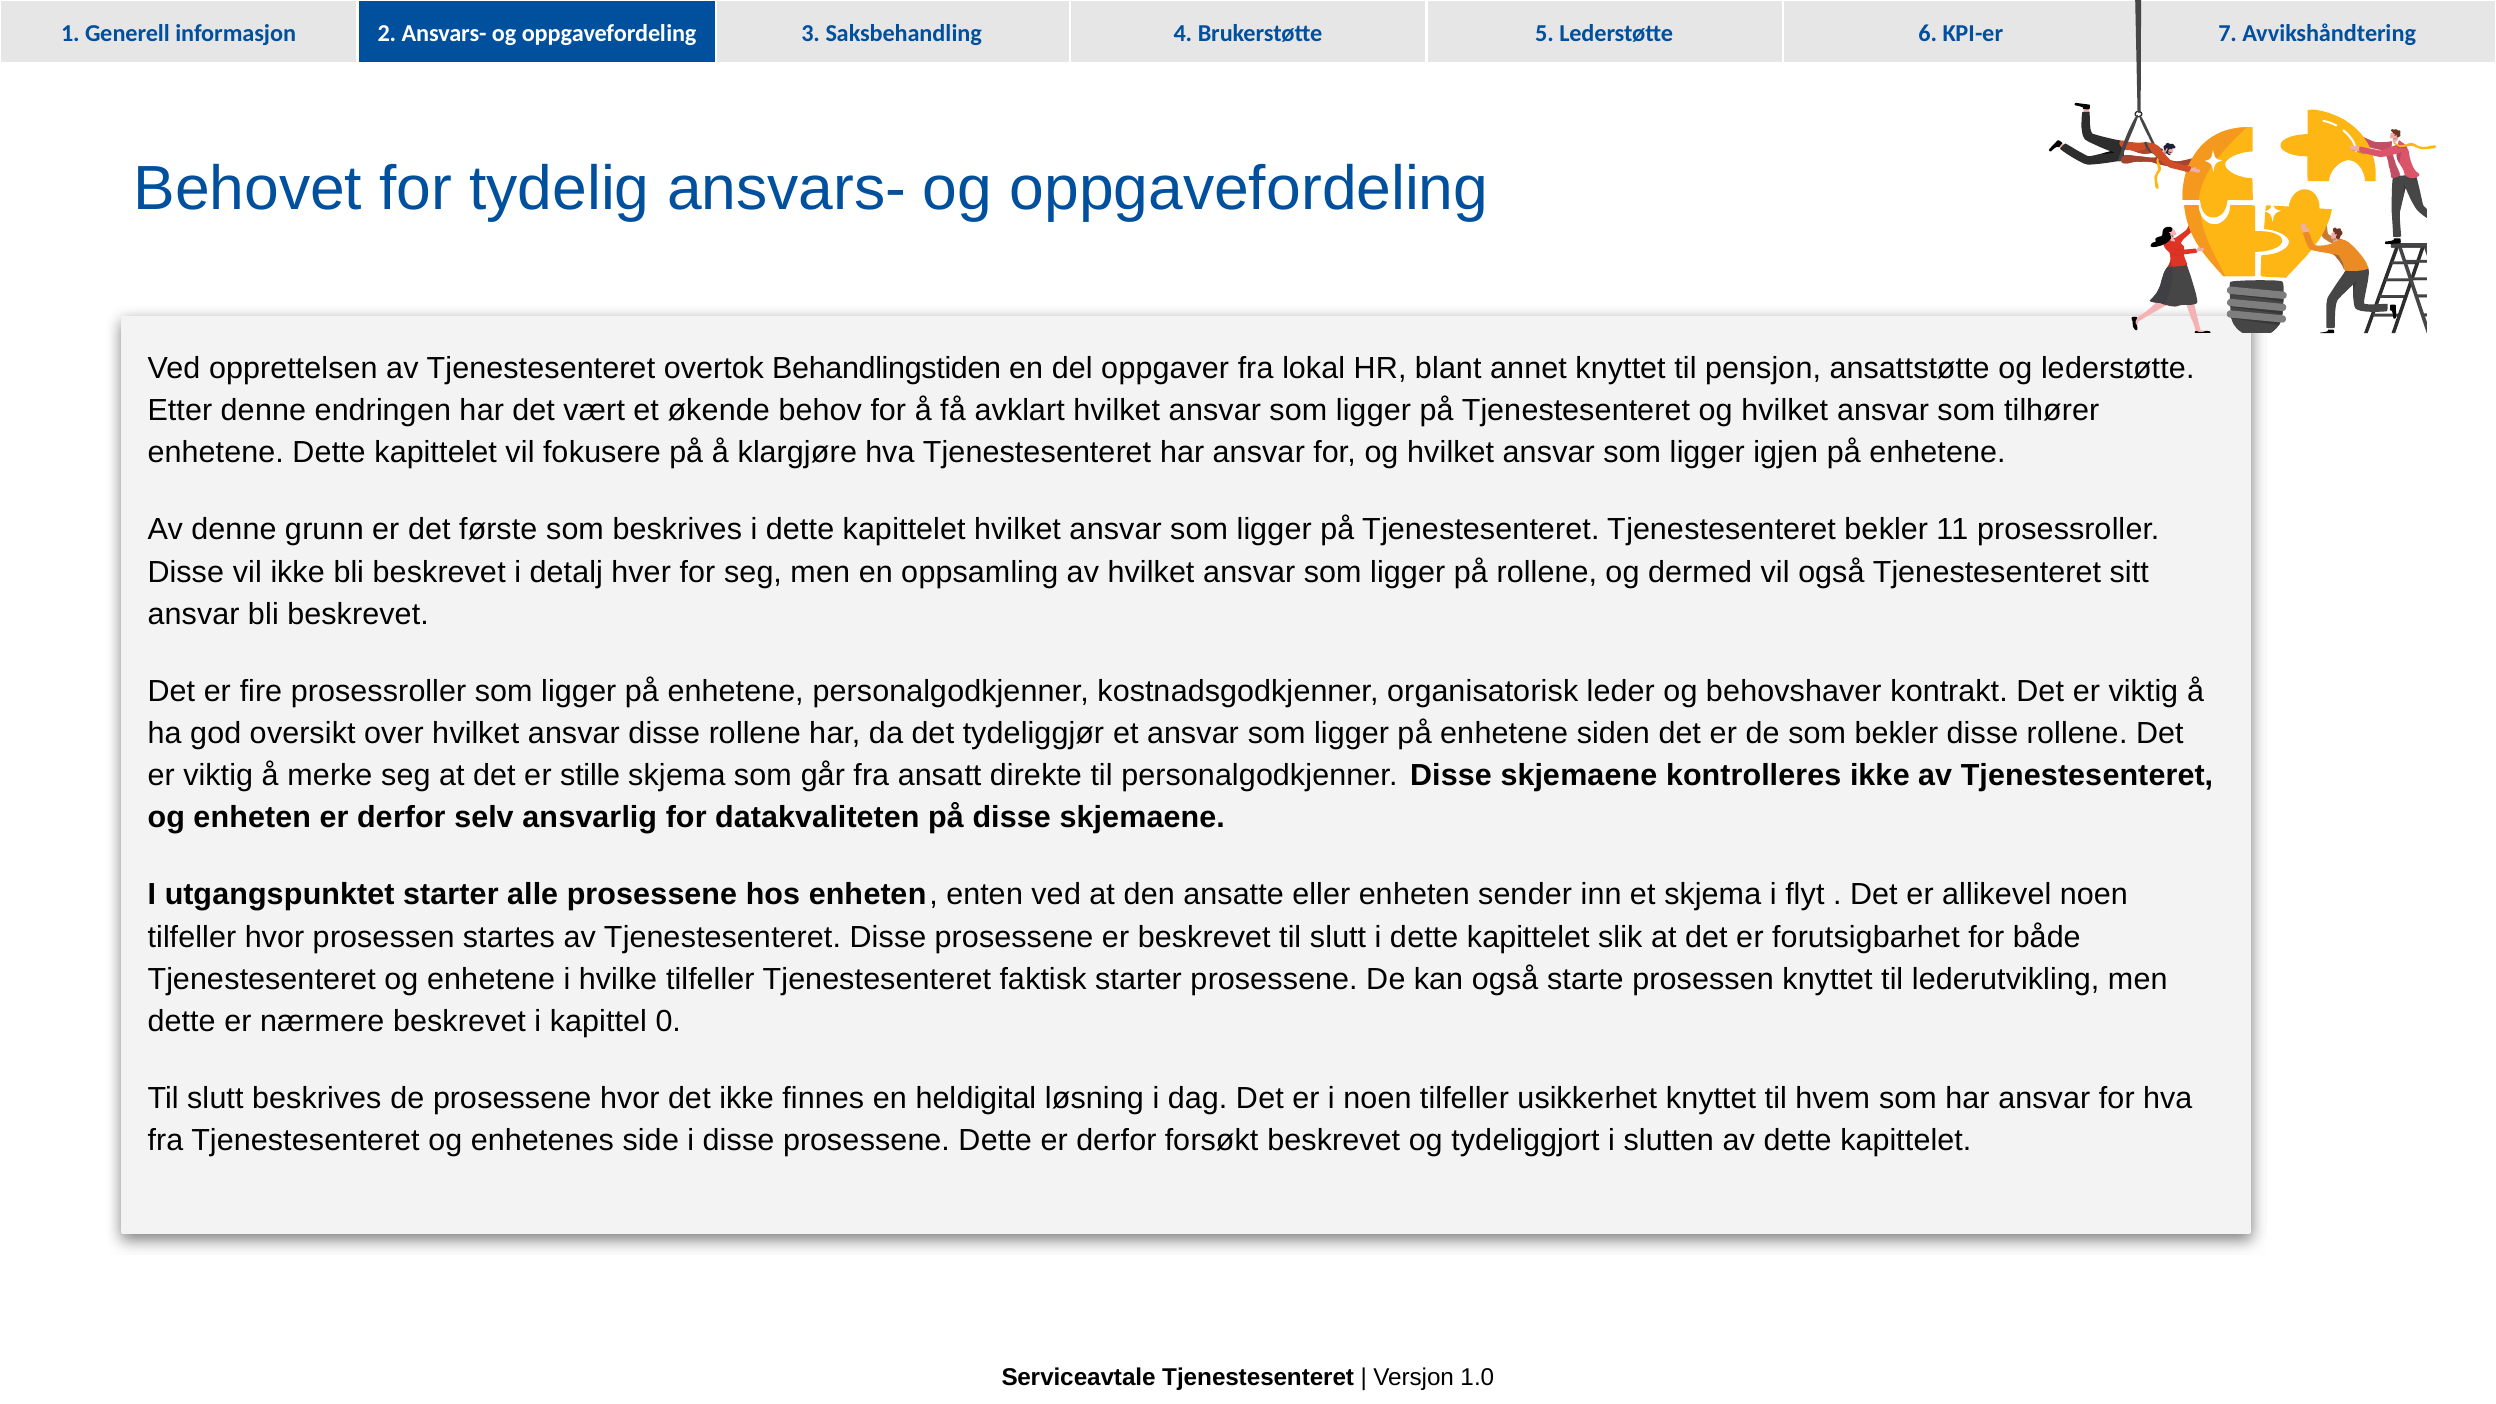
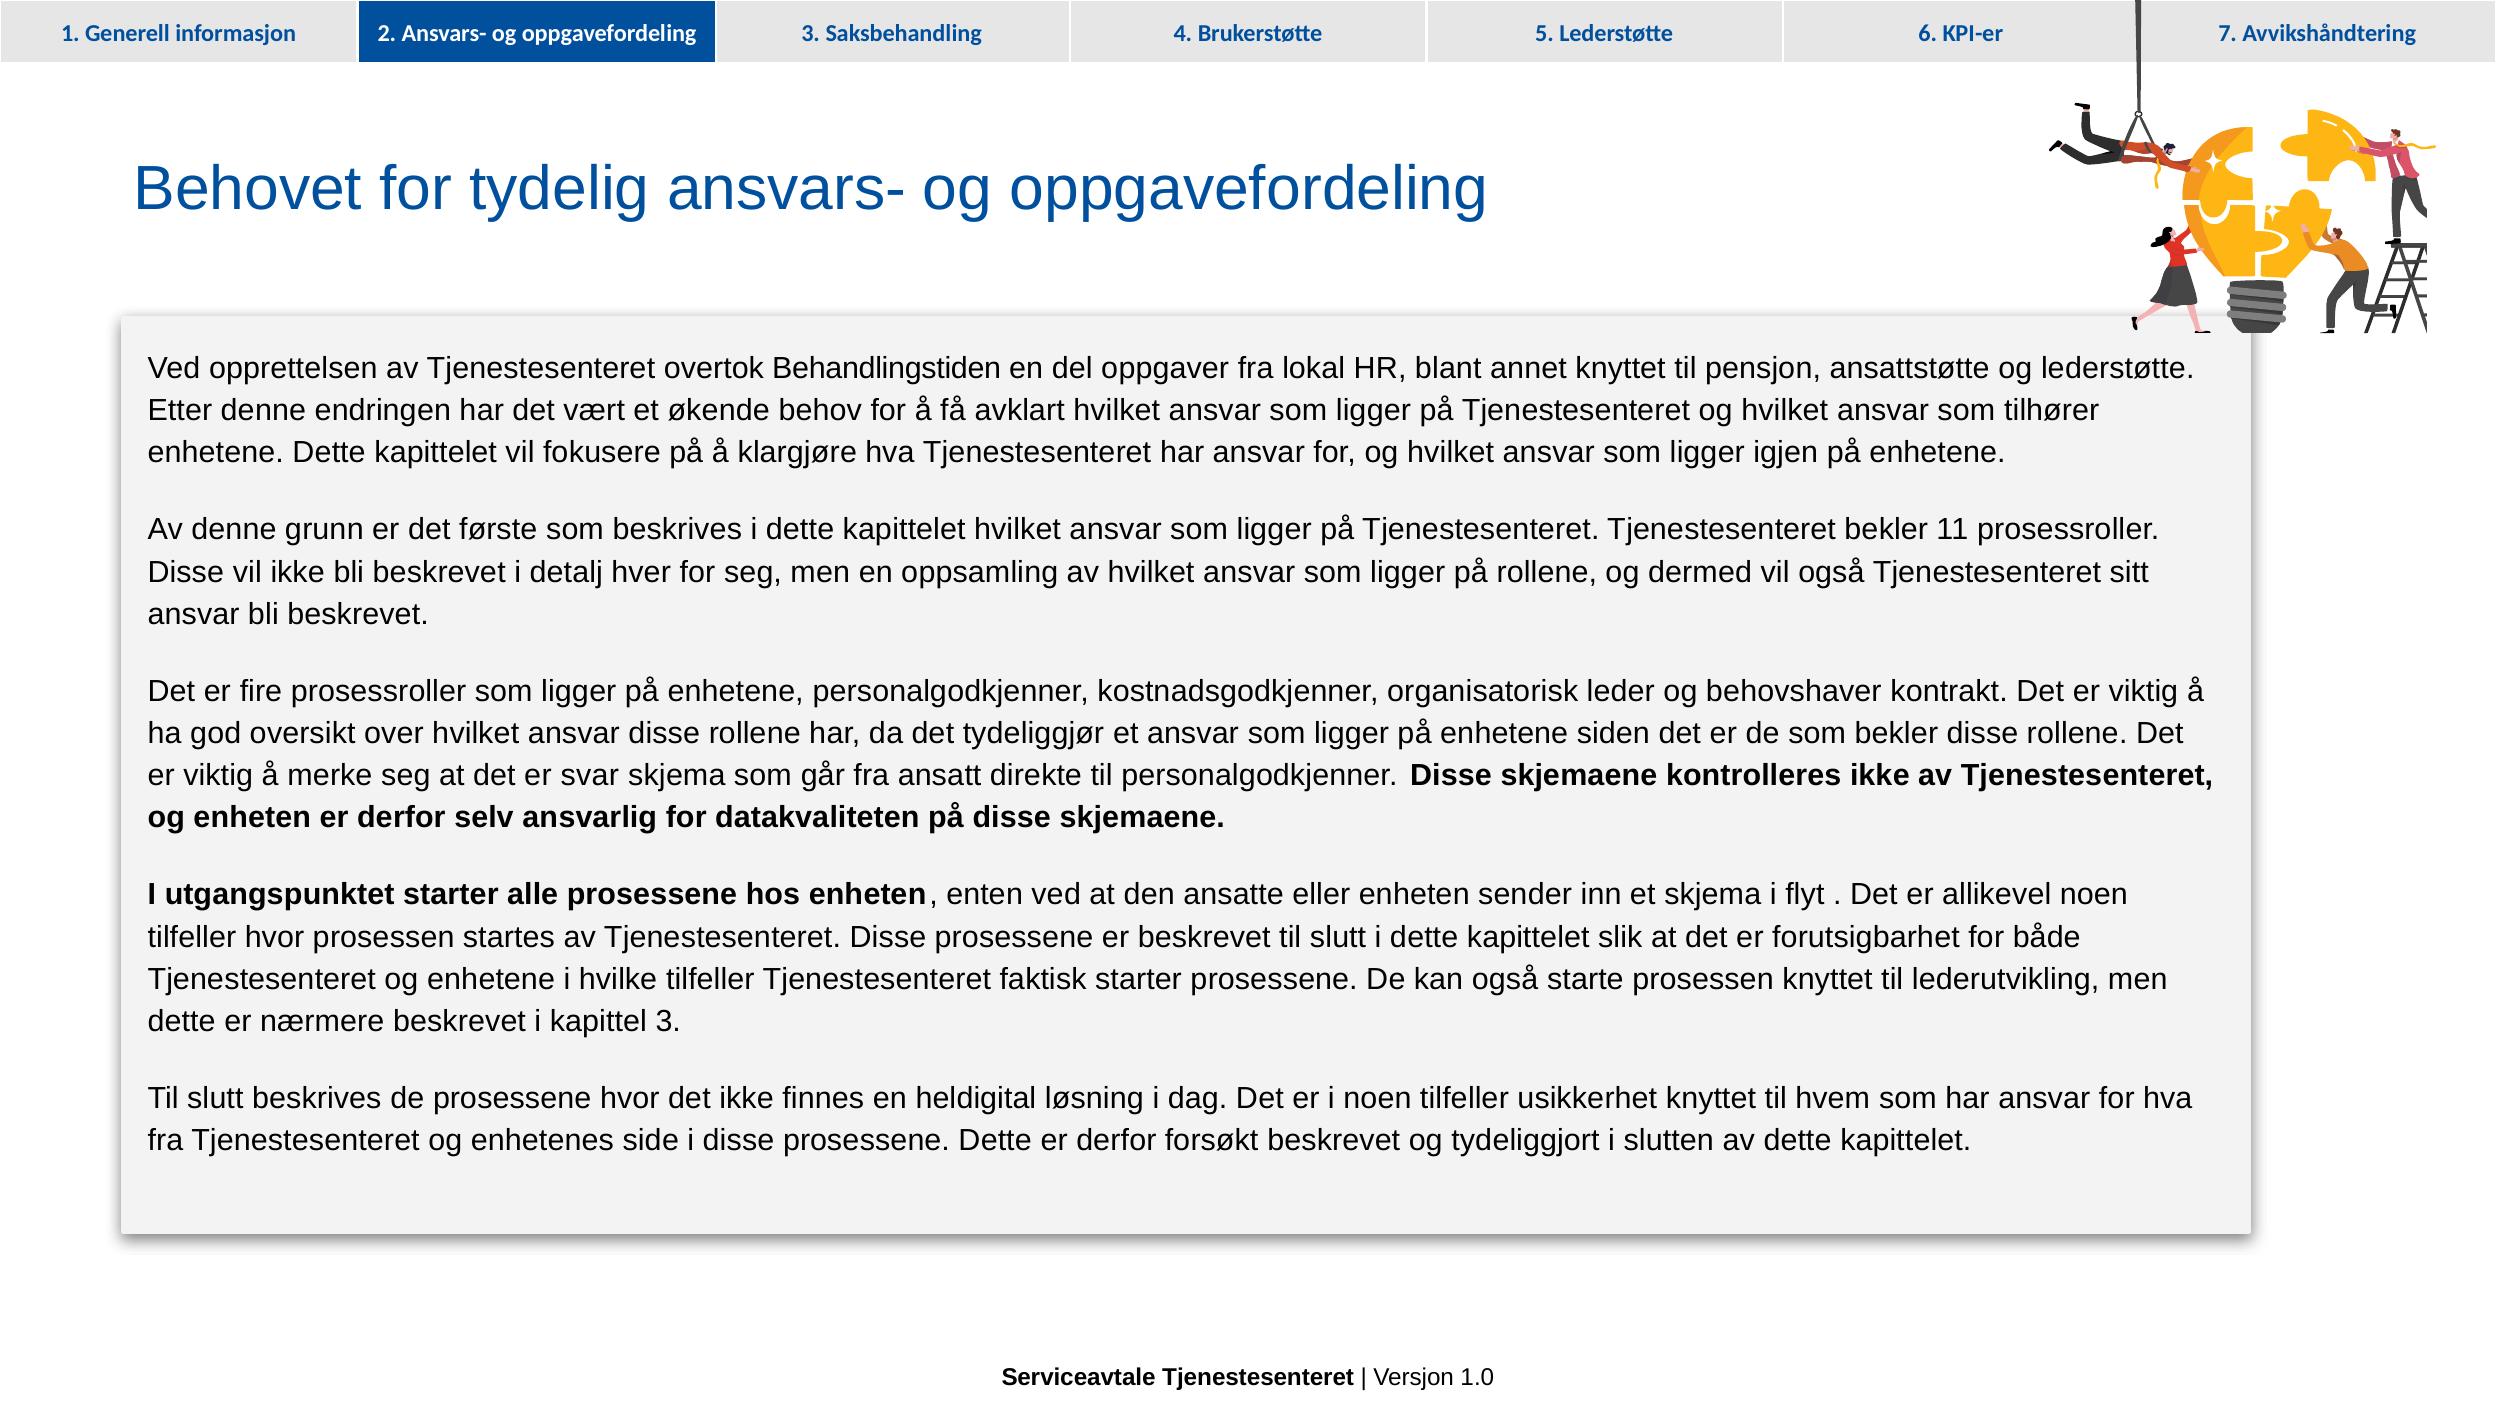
stille: stille -> svar
kapittel 0: 0 -> 3
